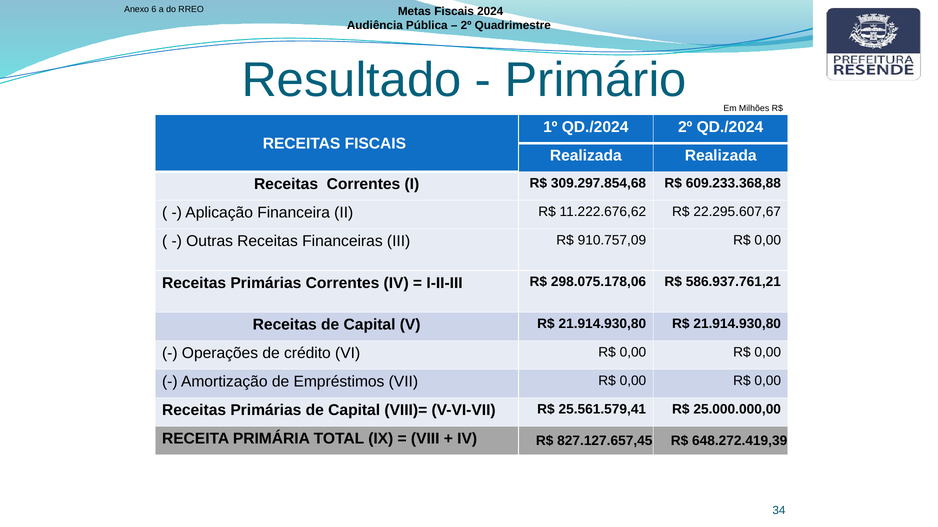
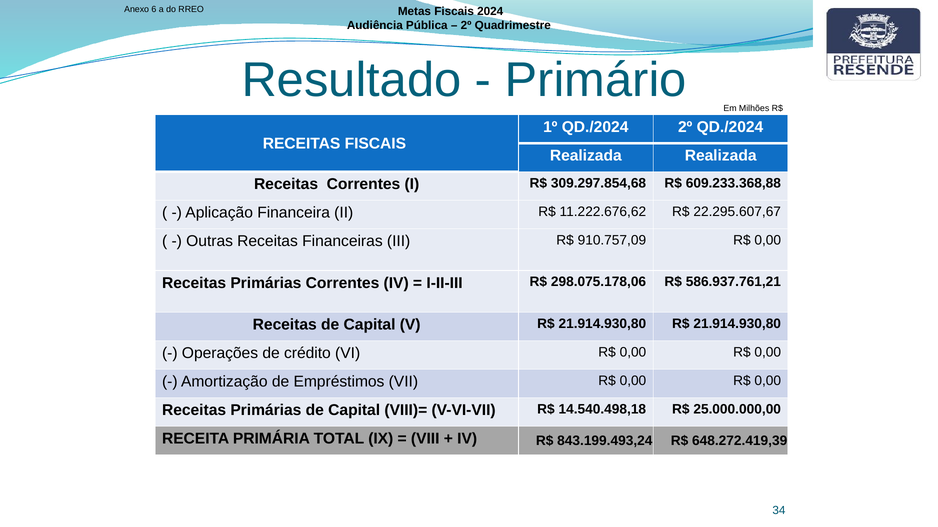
25.561.579,41: 25.561.579,41 -> 14.540.498,18
827.127.657,45: 827.127.657,45 -> 843.199.493,24
